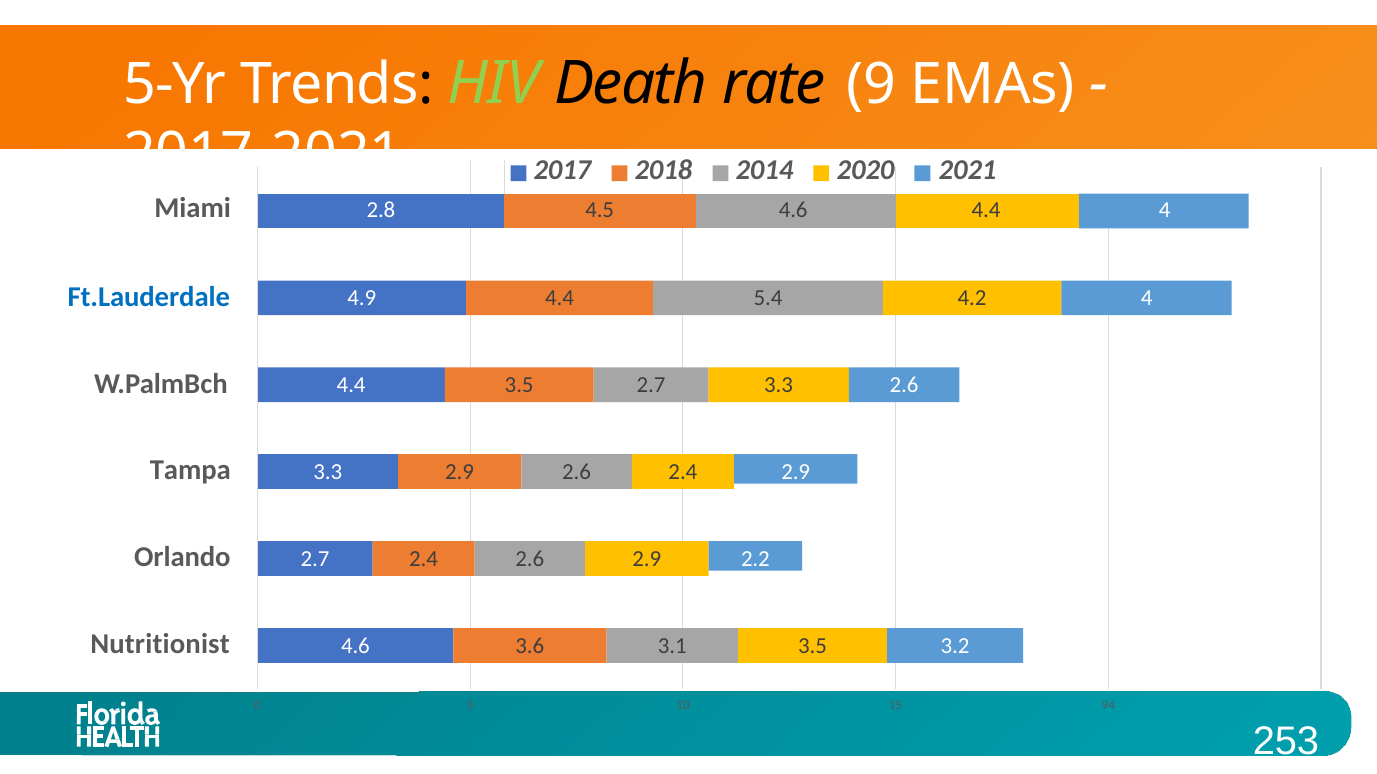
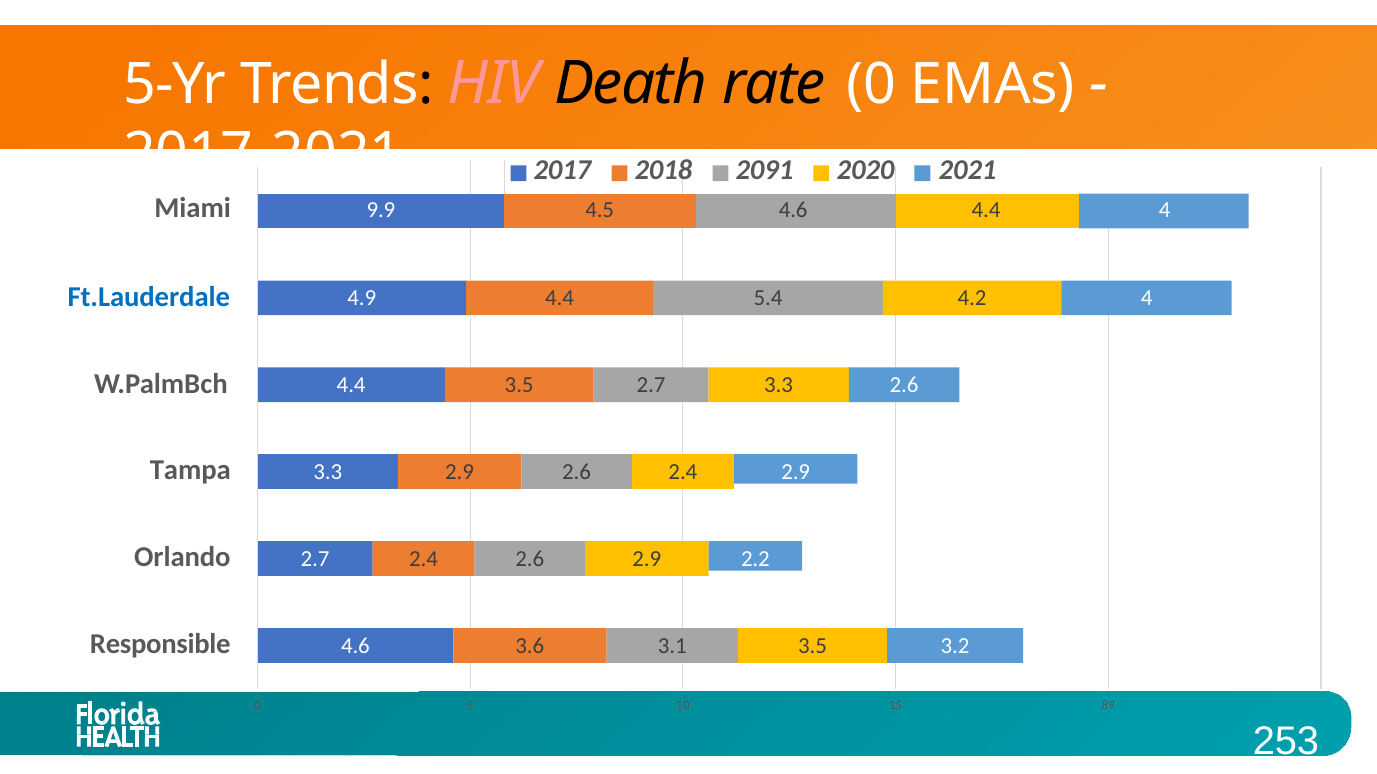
HIV colour: light green -> pink
rate 9: 9 -> 0
2014: 2014 -> 2091
2.8: 2.8 -> 9.9
Nutritionist: Nutritionist -> Responsible
94: 94 -> 89
